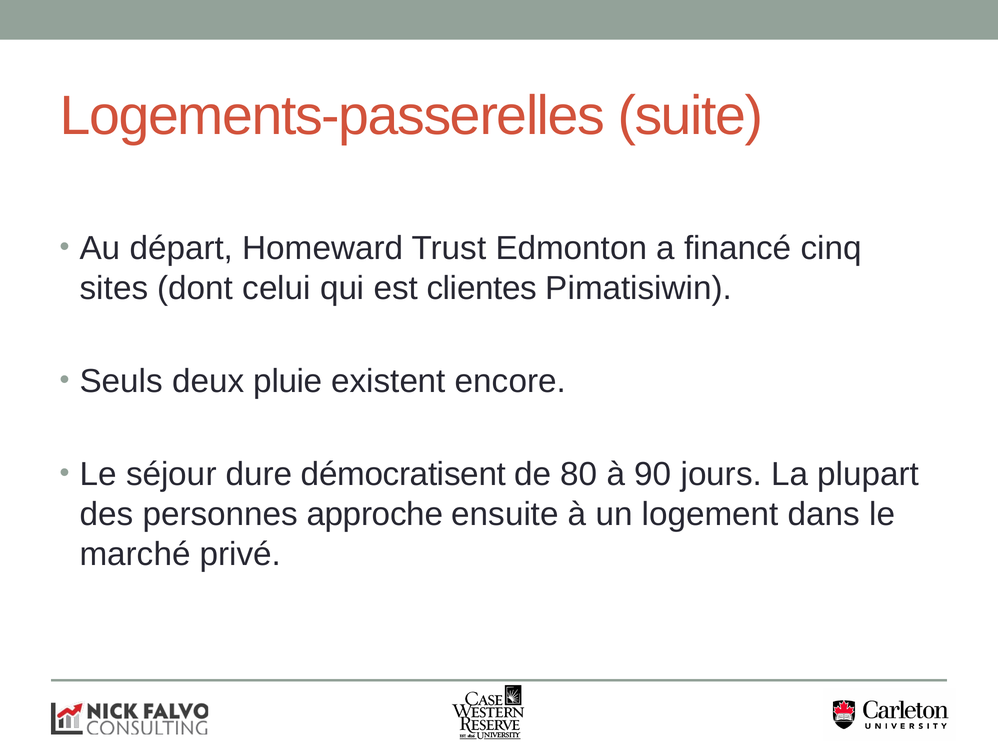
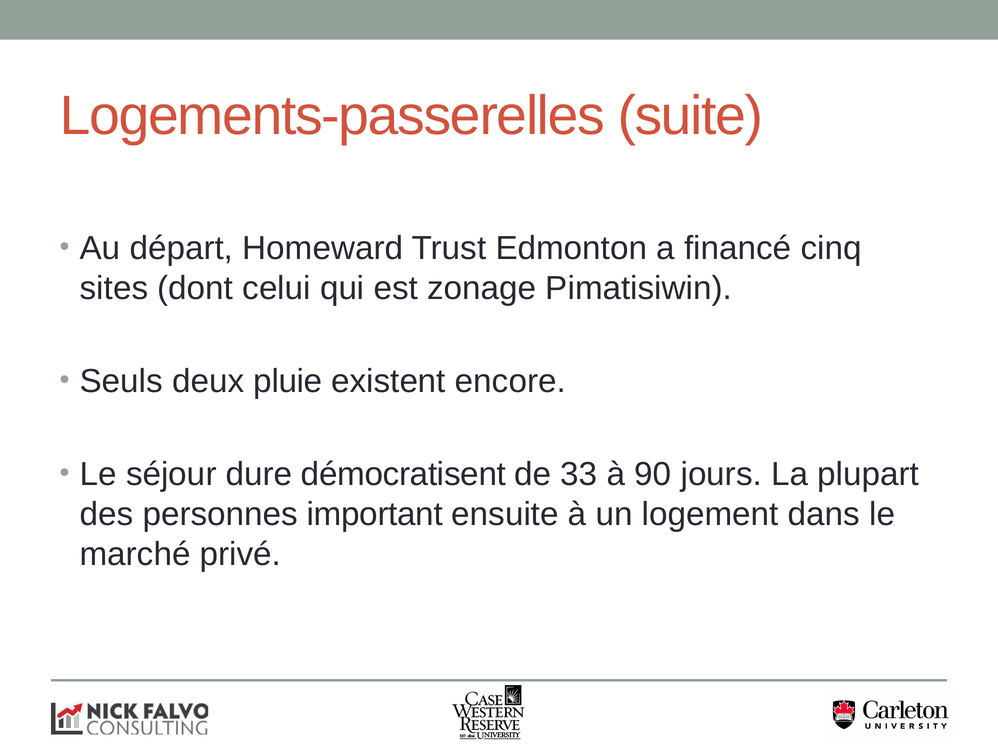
clientes: clientes -> zonage
80: 80 -> 33
approche: approche -> important
